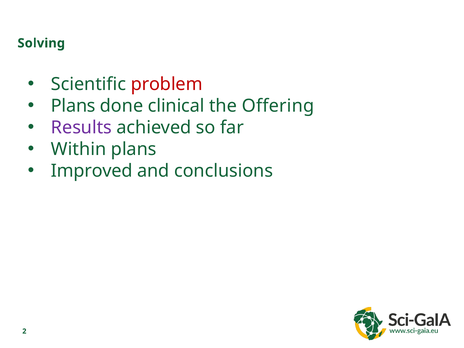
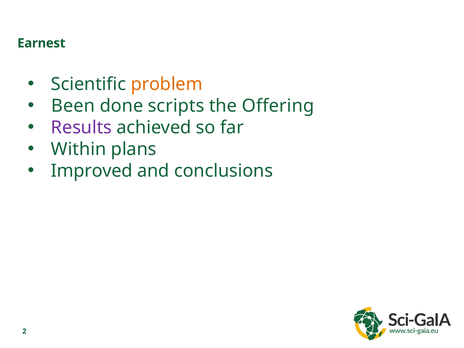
Solving: Solving -> Earnest
problem colour: red -> orange
Plans at (73, 106): Plans -> Been
clinical: clinical -> scripts
